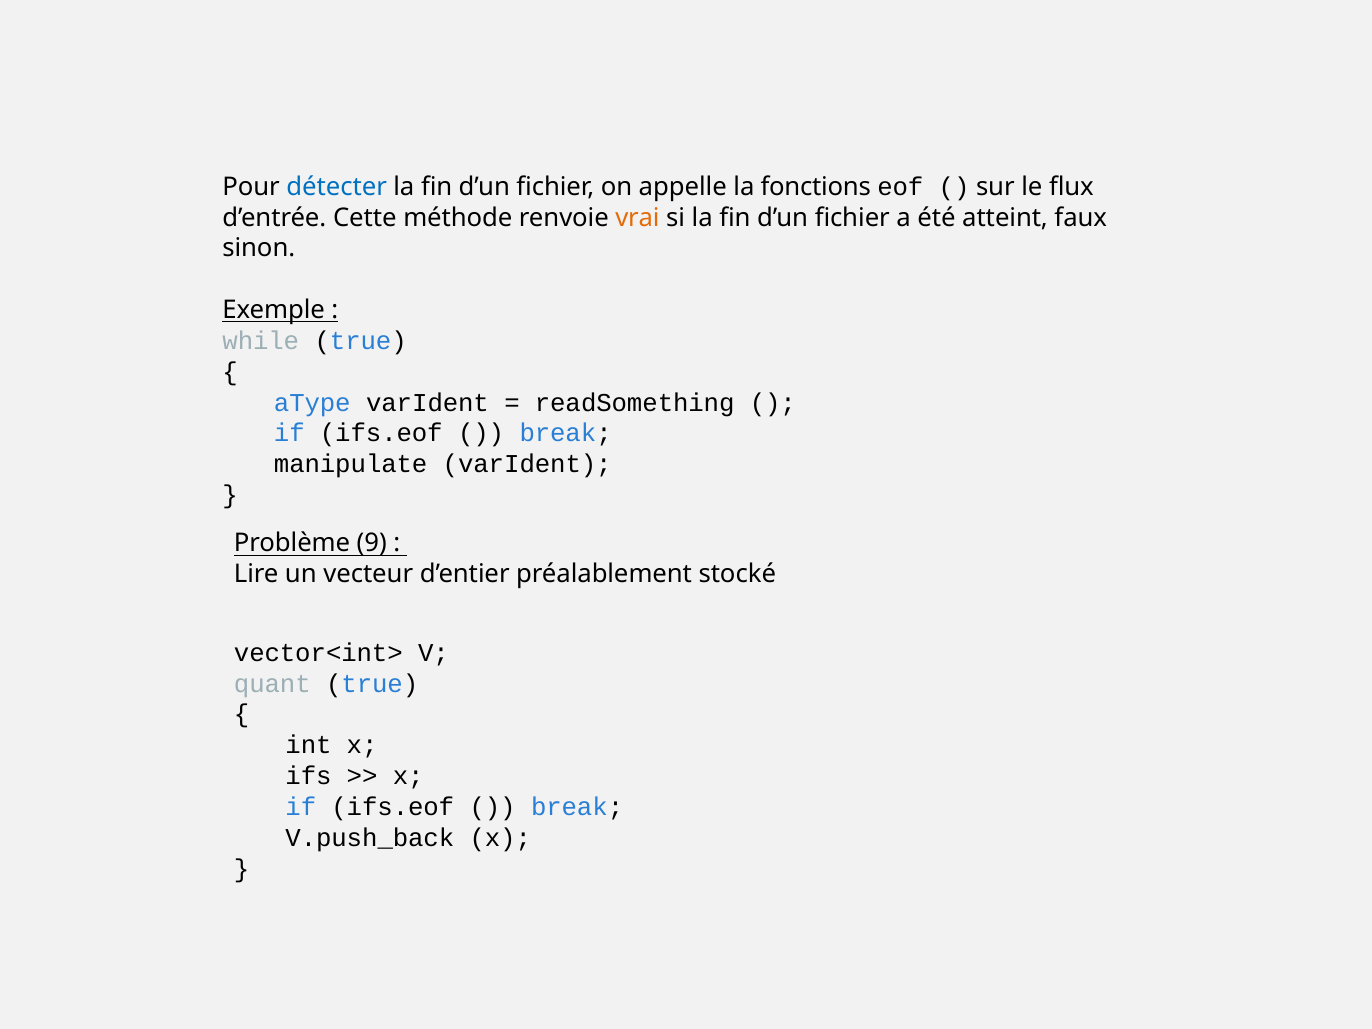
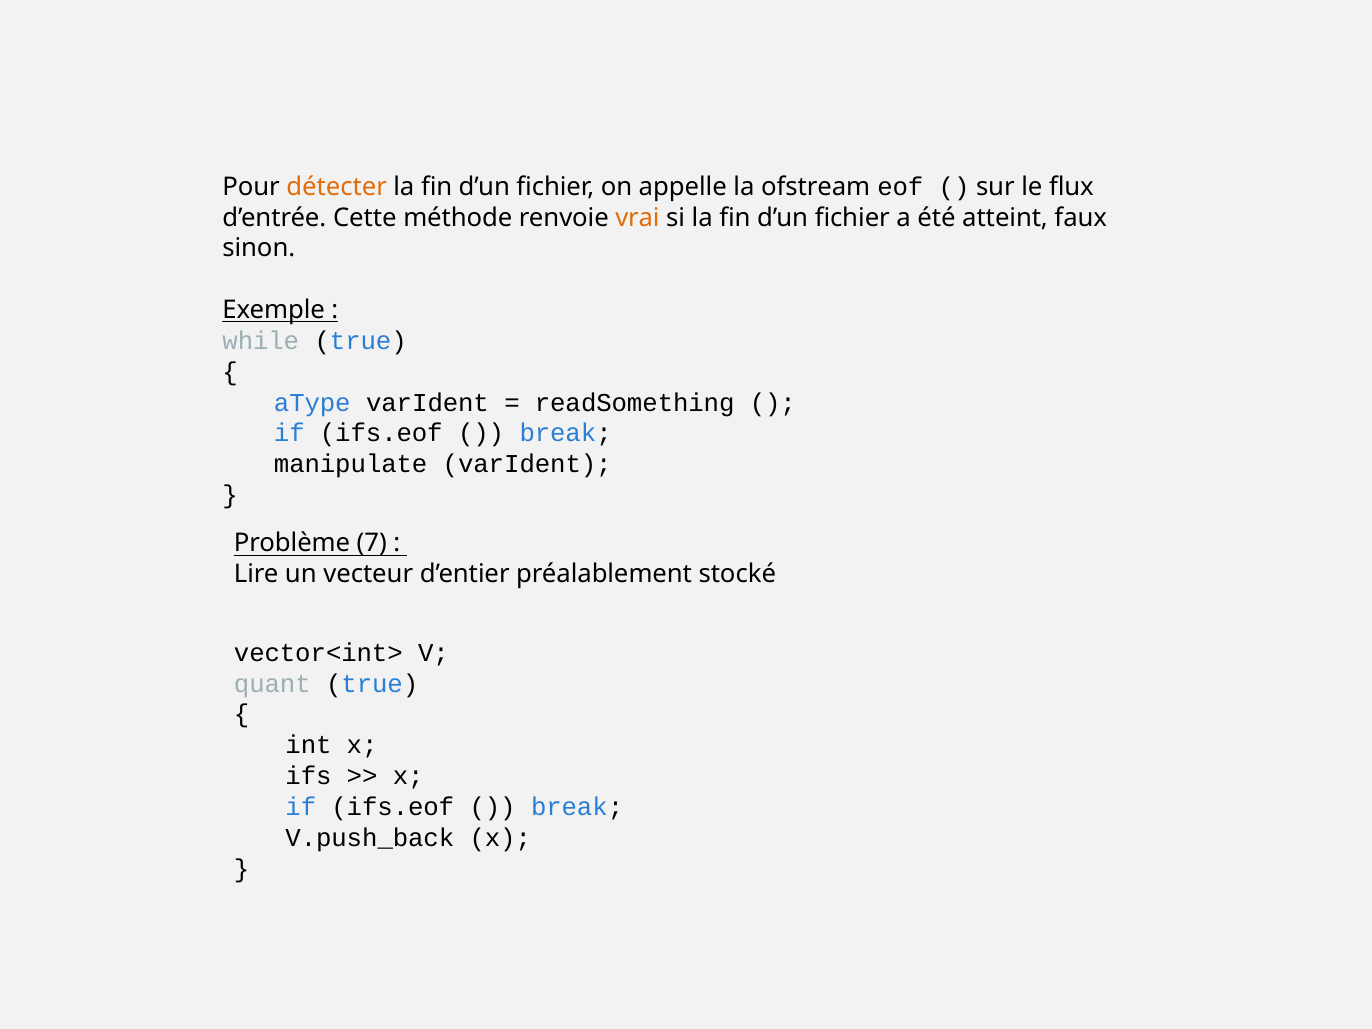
détecter colour: blue -> orange
fonctions: fonctions -> ofstream
9: 9 -> 7
